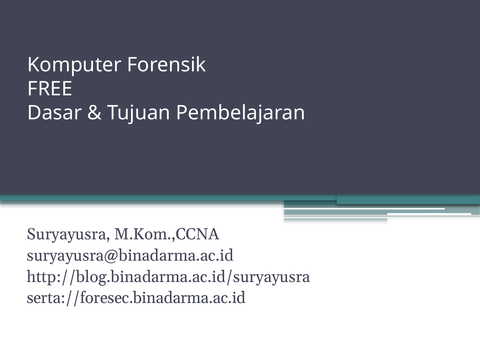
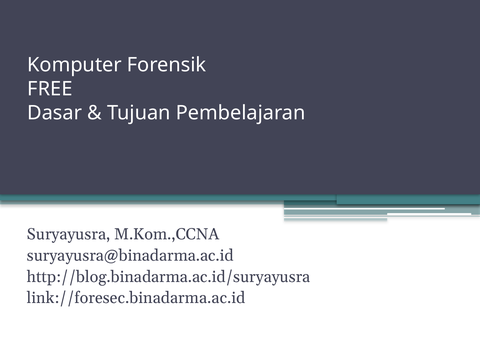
serta://foresec.binadarma.ac.id: serta://foresec.binadarma.ac.id -> link://foresec.binadarma.ac.id
